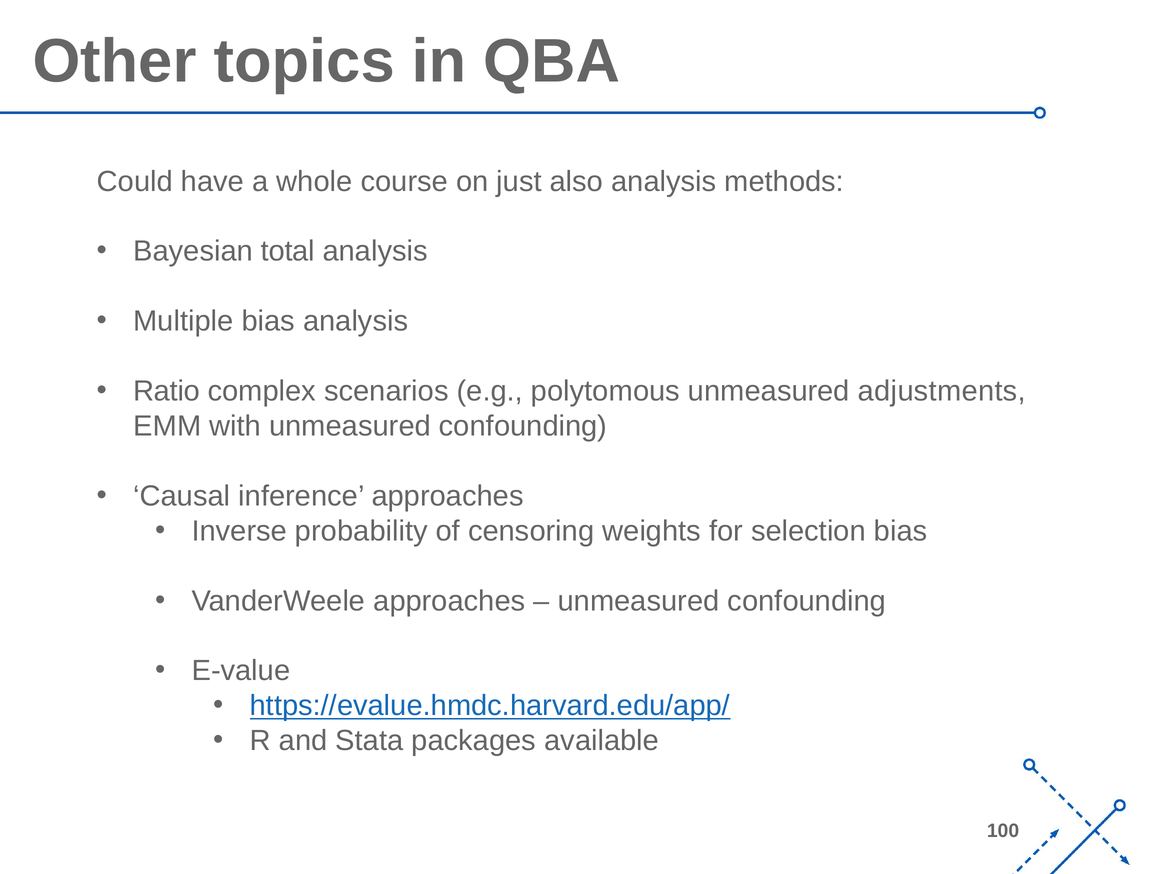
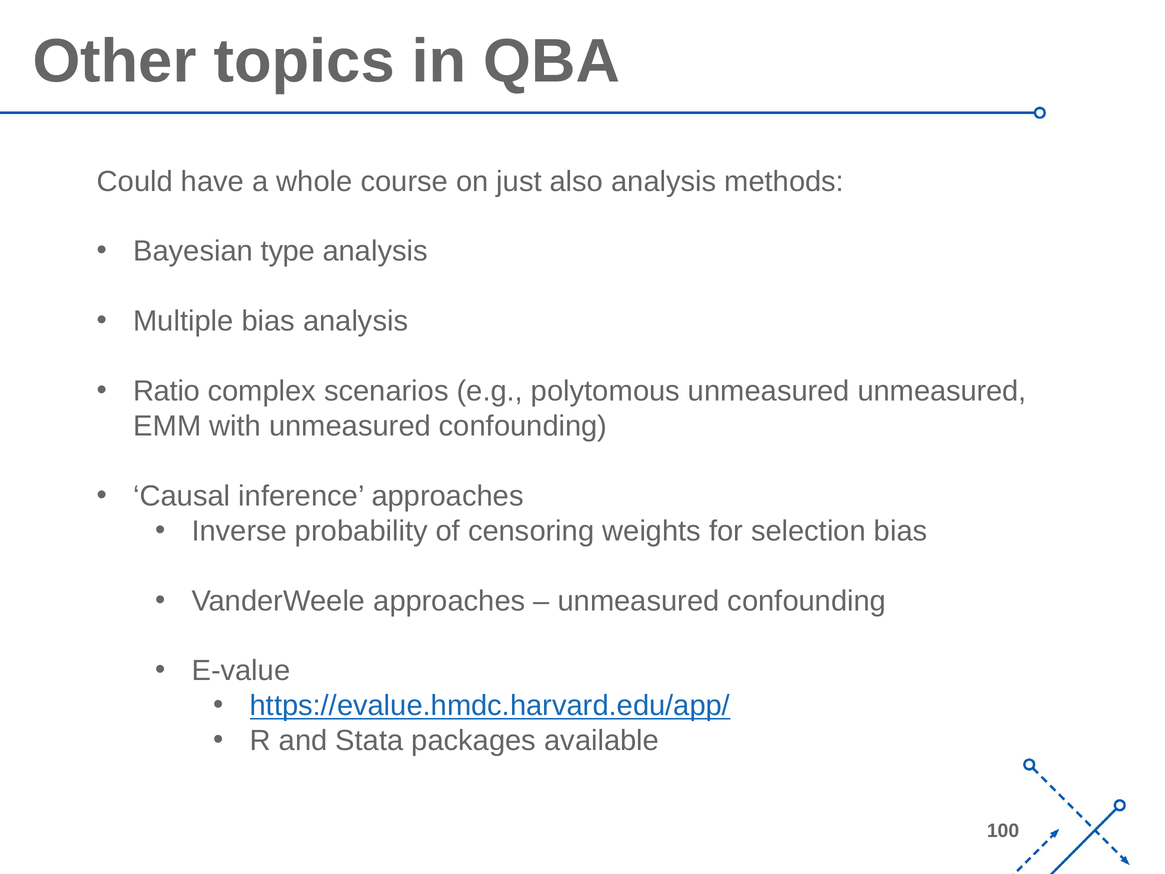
total: total -> type
unmeasured adjustments: adjustments -> unmeasured
